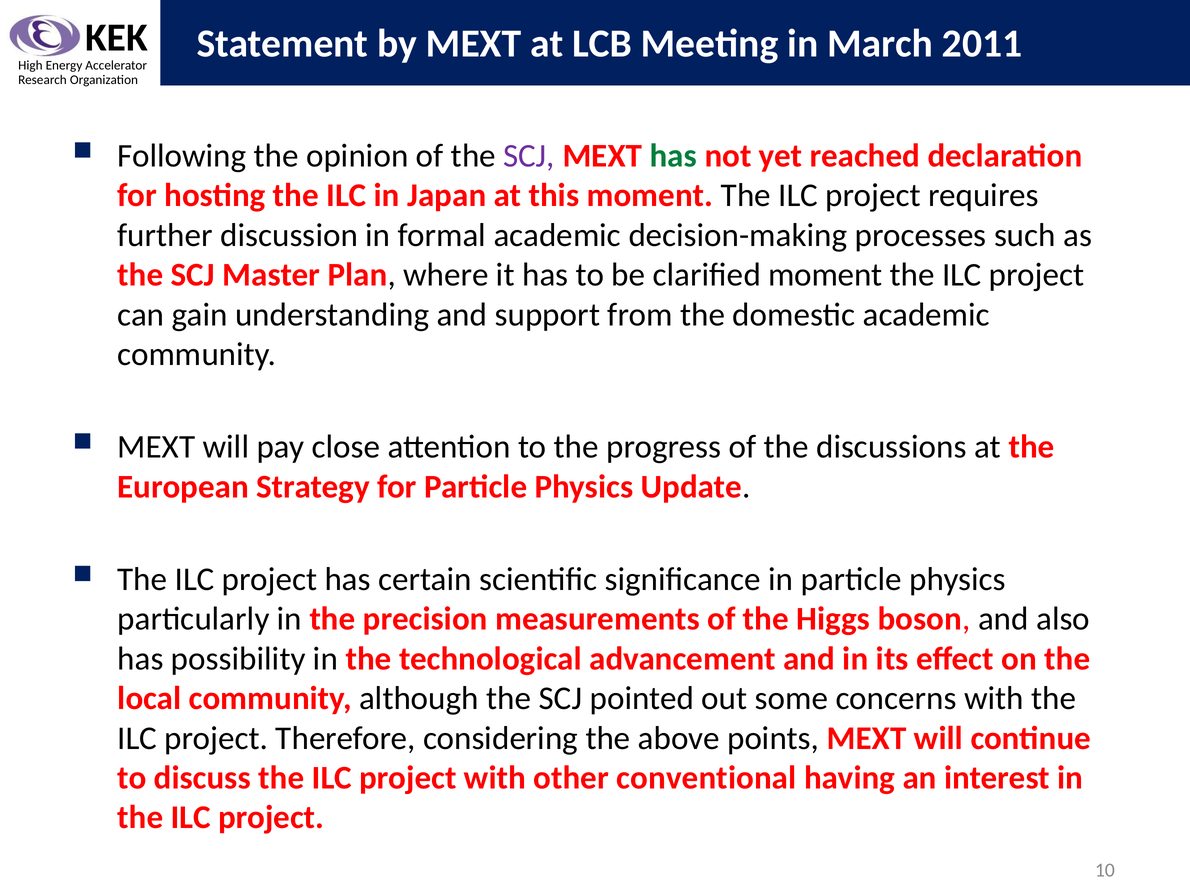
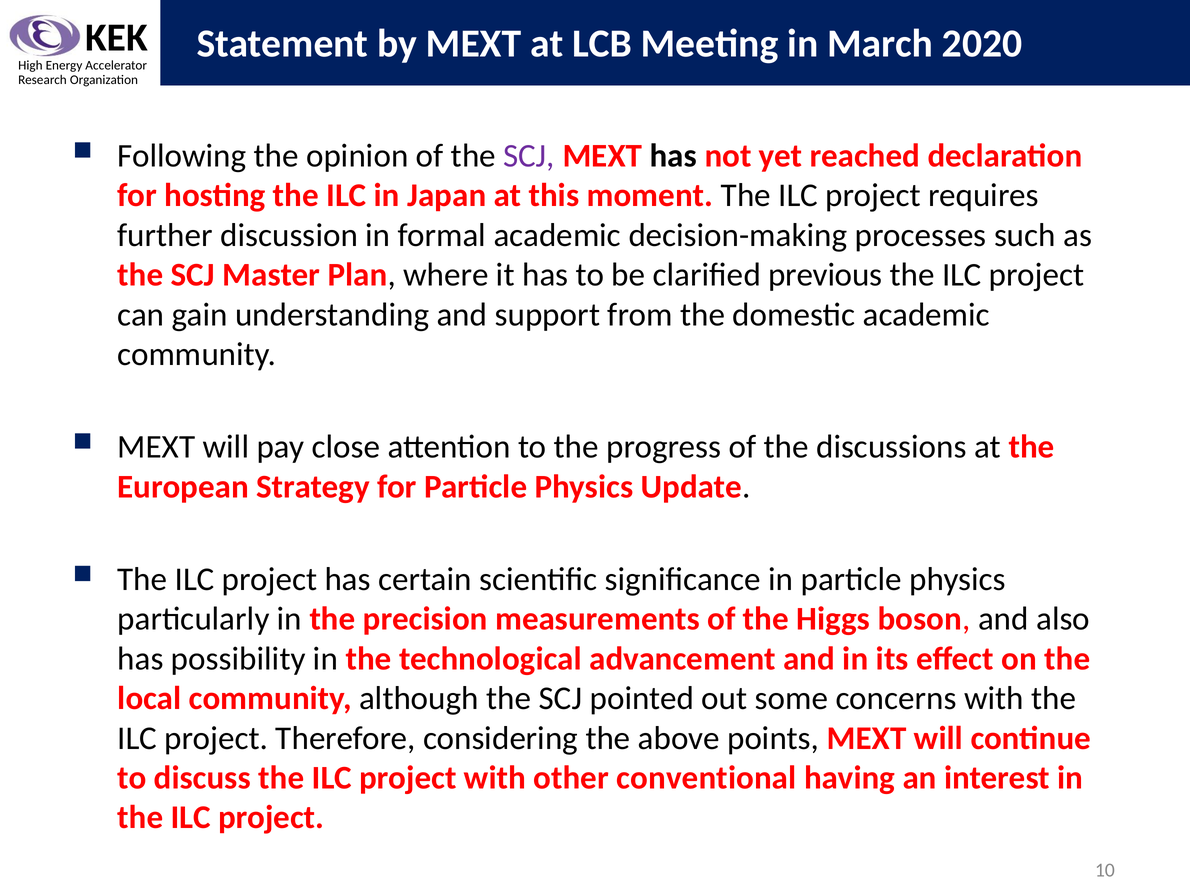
2011: 2011 -> 2020
has at (673, 156) colour: green -> black
clarified moment: moment -> previous
